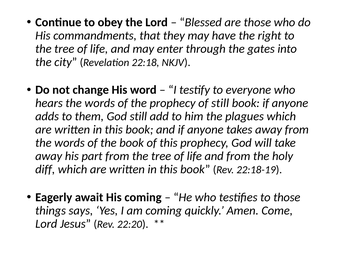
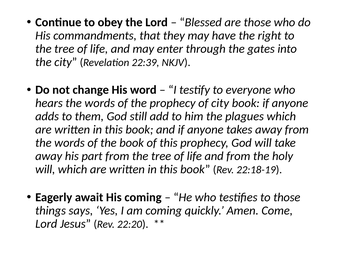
22:18: 22:18 -> 22:39
of still: still -> city
diff at (45, 169): diff -> will
